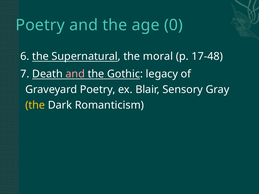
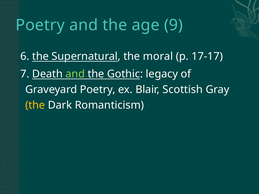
0: 0 -> 9
17-48: 17-48 -> 17-17
and at (75, 74) colour: pink -> light green
Sensory: Sensory -> Scottish
